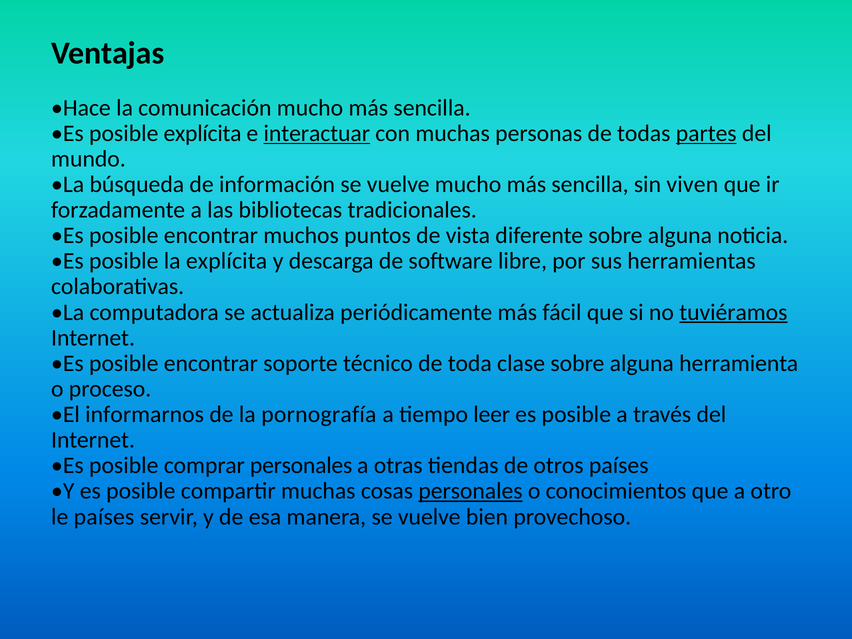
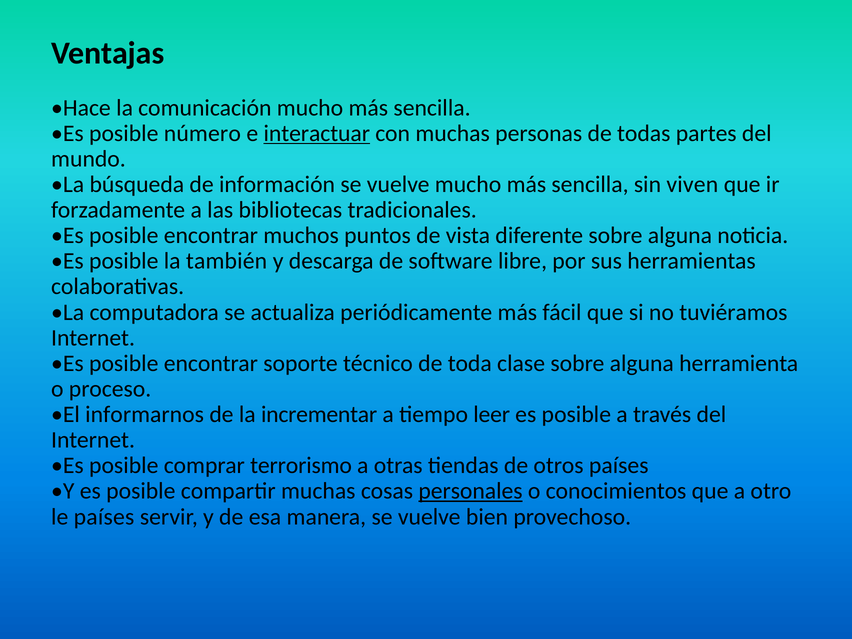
posible explícita: explícita -> número
partes underline: present -> none
la explícita: explícita -> también
tuviéramos underline: present -> none
pornografía: pornografía -> incrementar
comprar personales: personales -> terrorismo
